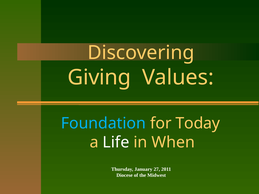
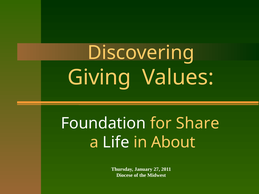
Foundation colour: light blue -> white
Today: Today -> Share
When: When -> About
